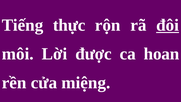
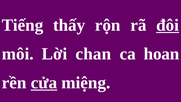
thực: thực -> thấy
được: được -> chan
cửa underline: none -> present
